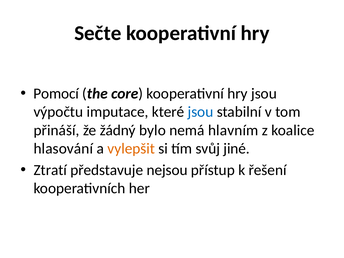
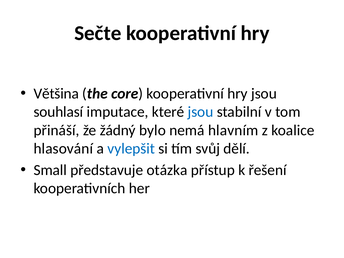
Pomocí: Pomocí -> Většina
výpočtu: výpočtu -> souhlasí
vylepšit colour: orange -> blue
jiné: jiné -> dělí
Ztratí: Ztratí -> Small
nejsou: nejsou -> otázka
